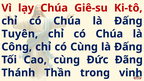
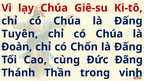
Công: Công -> Đoàn
có Cùng: Cùng -> Chốn
